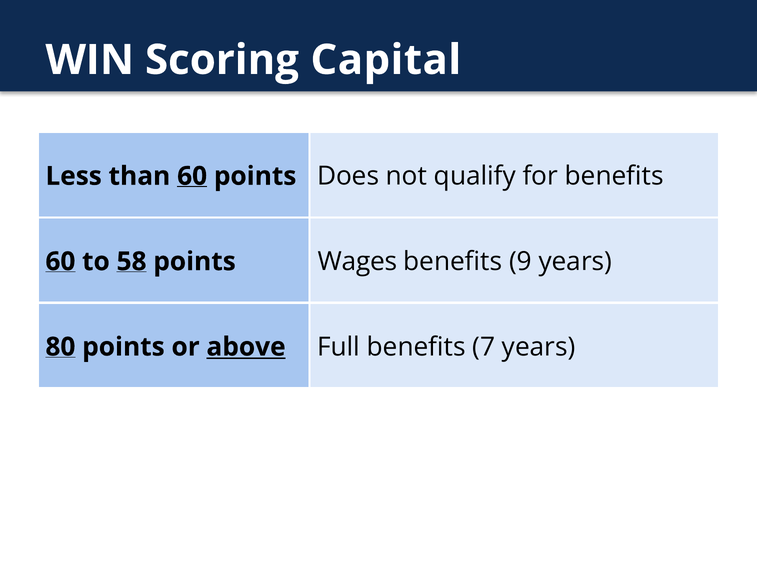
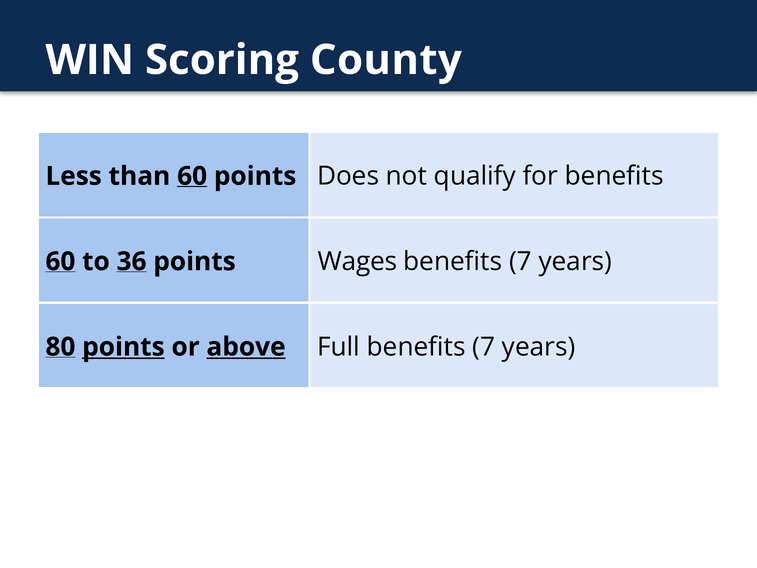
Capital: Capital -> County
58: 58 -> 36
9 at (520, 261): 9 -> 7
points at (123, 347) underline: none -> present
